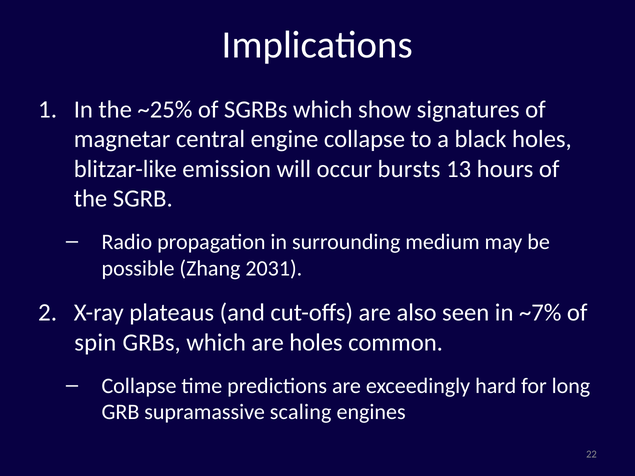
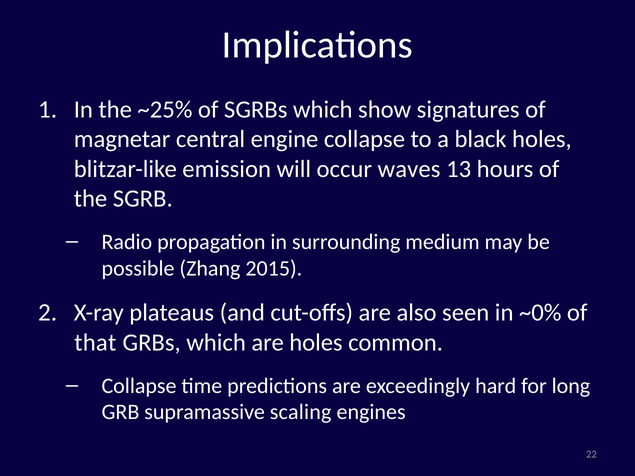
bursts: bursts -> waves
2031: 2031 -> 2015
~7%: ~7% -> ~0%
spin: spin -> that
